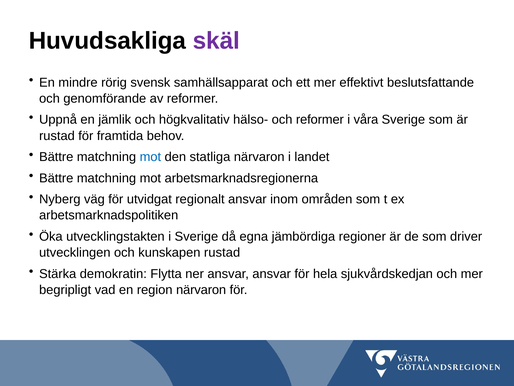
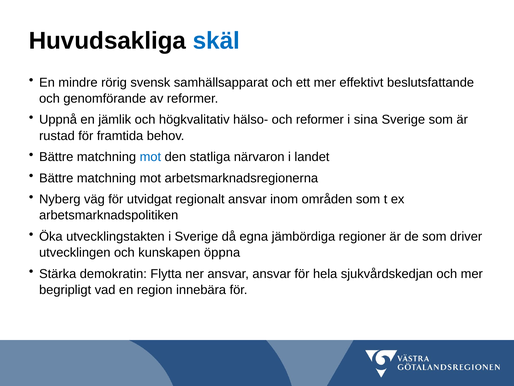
skäl colour: purple -> blue
våra: våra -> sina
kunskapen rustad: rustad -> öppna
region närvaron: närvaron -> innebära
